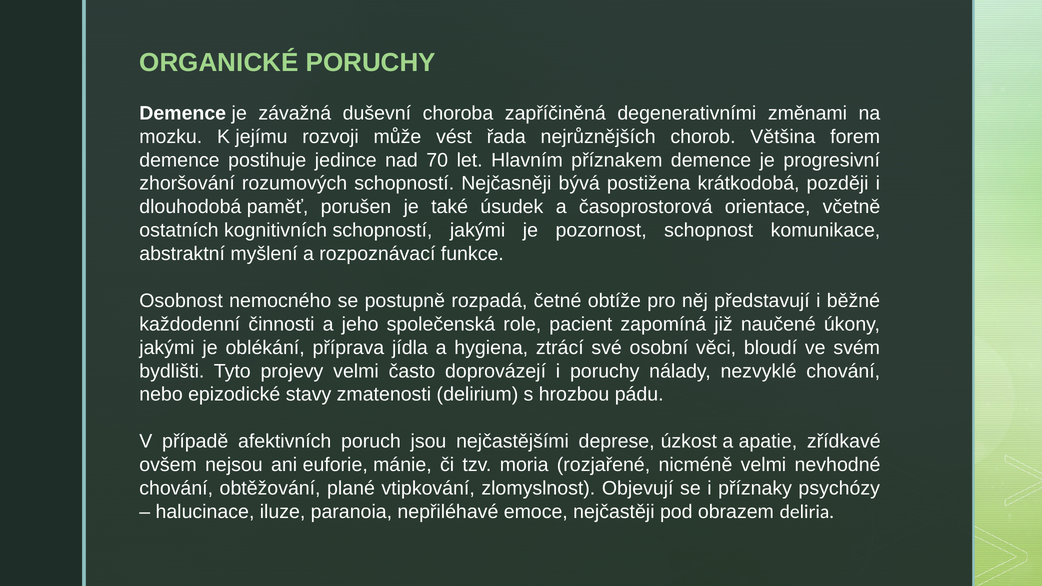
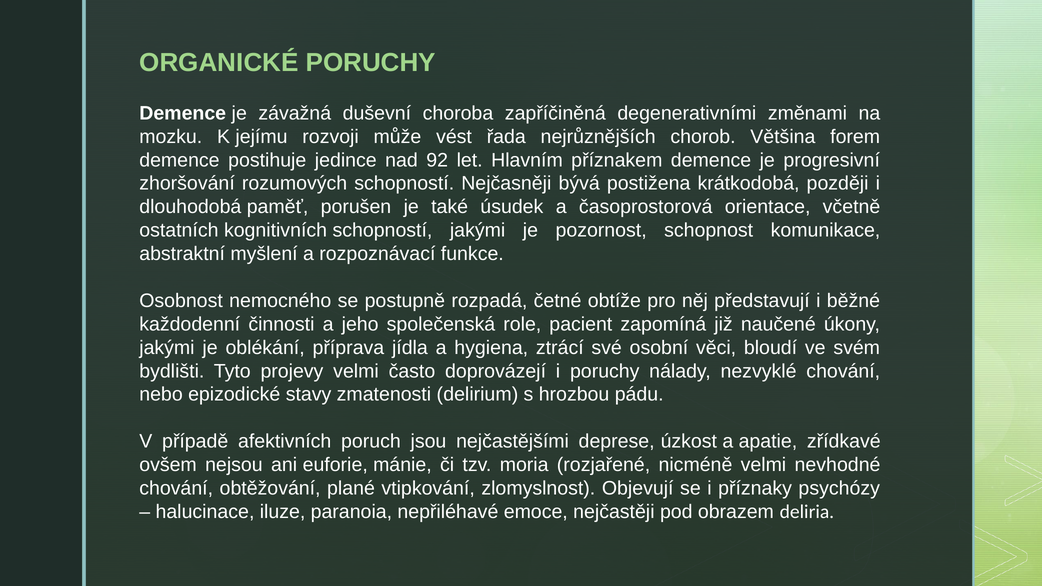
70: 70 -> 92
